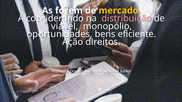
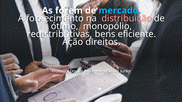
mercado colour: yellow -> light blue
considerando: considerando -> fornecimento
viável: viável -> ótimo
oportunidades: oportunidades -> redistributivas
